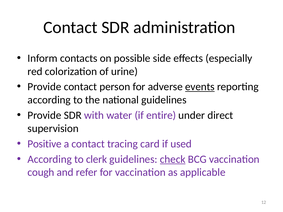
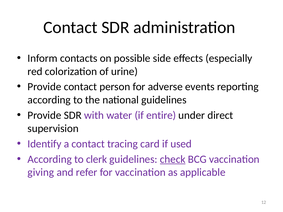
events underline: present -> none
Positive: Positive -> Identify
cough: cough -> giving
